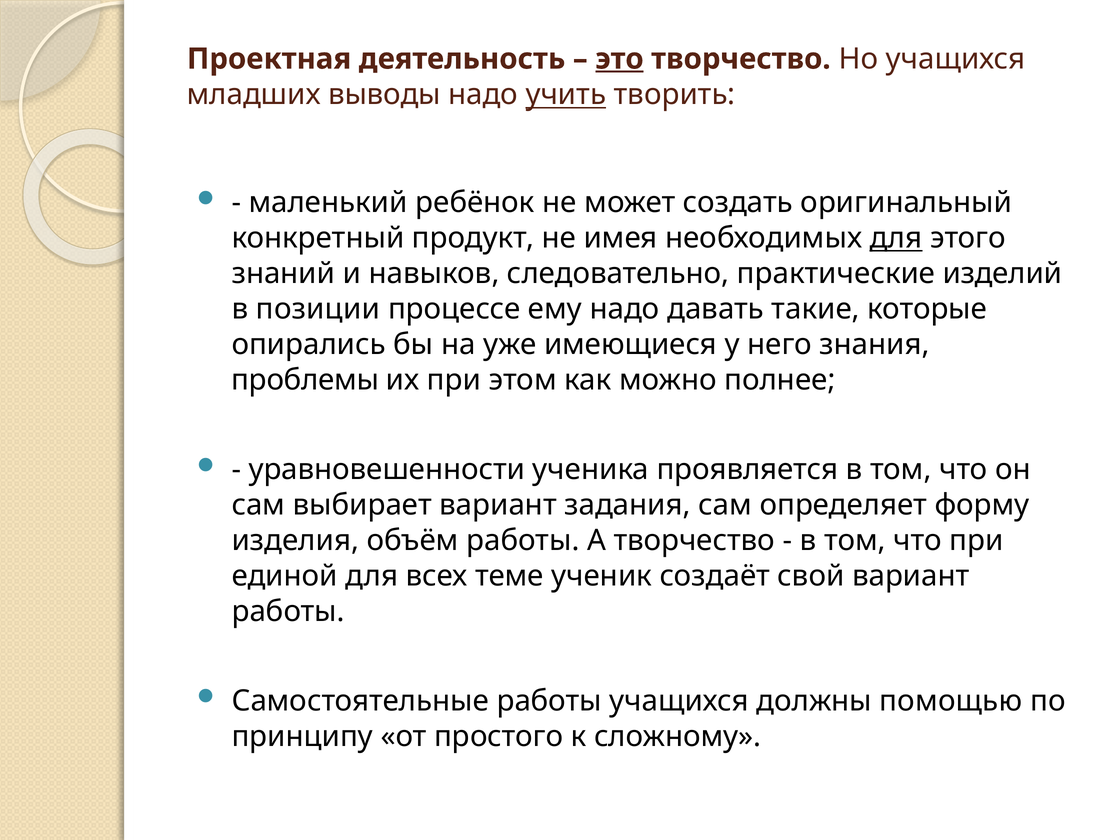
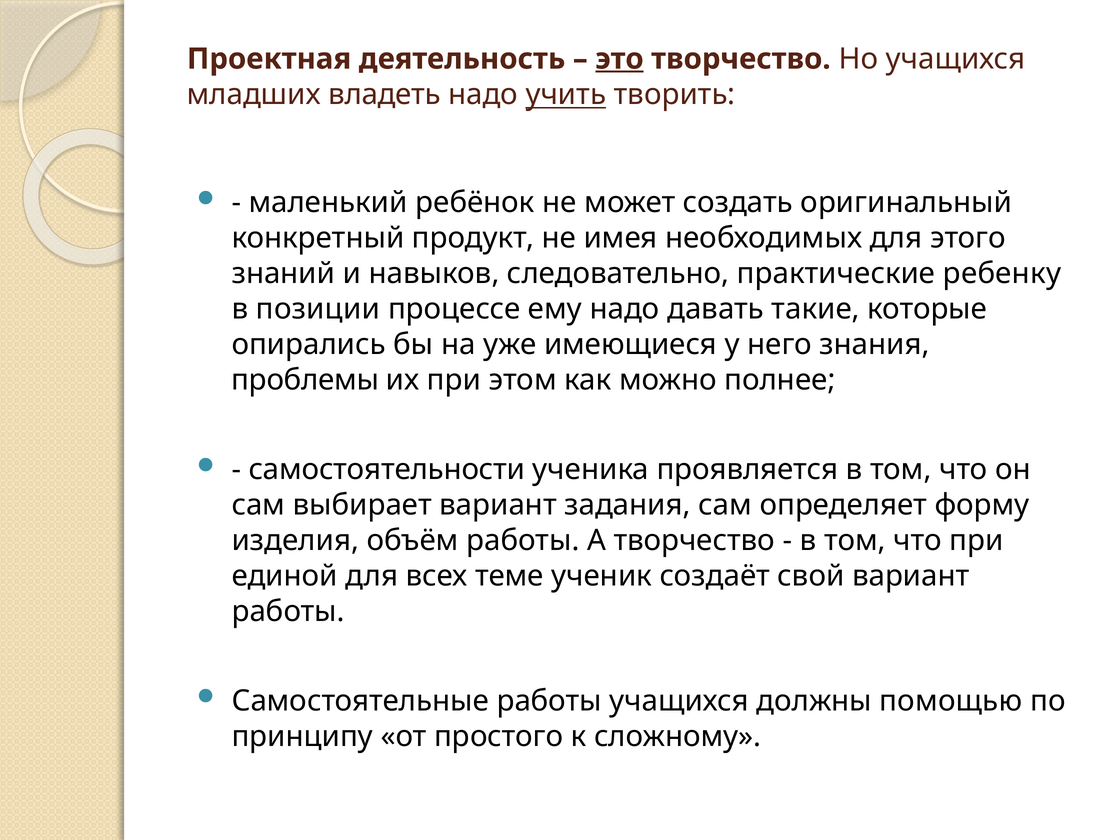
выводы: выводы -> владеть
для at (896, 238) underline: present -> none
изделий: изделий -> ребенку
уравновешенности: уравновешенности -> самостоятельности
